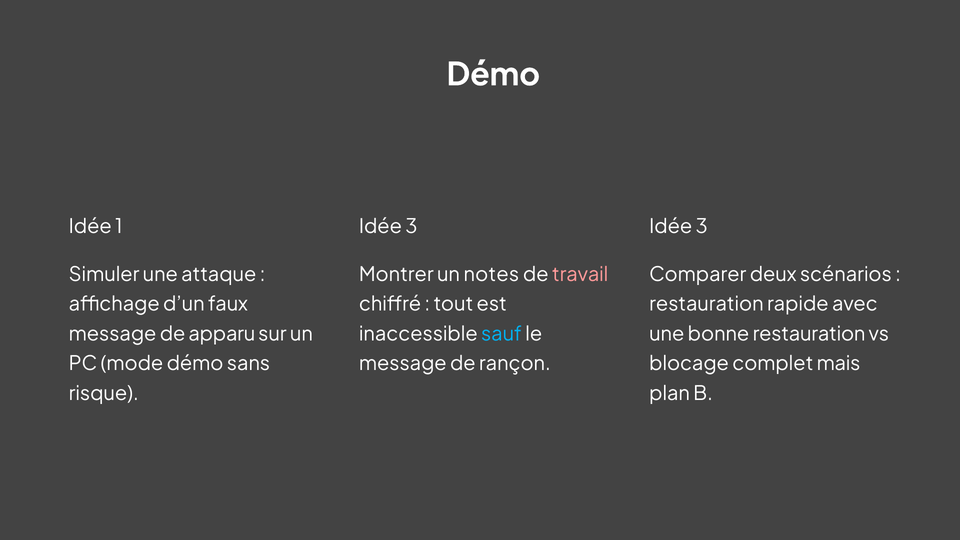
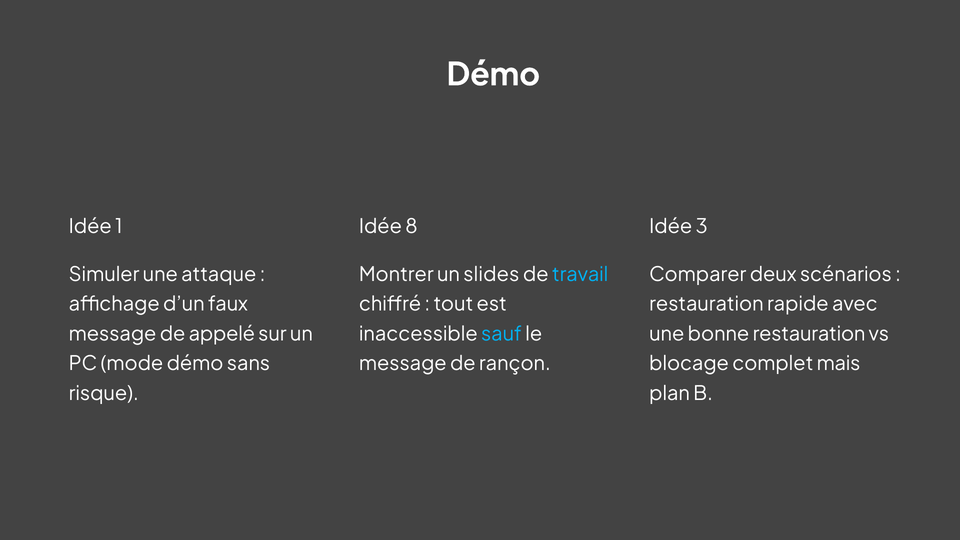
1 Idée 3: 3 -> 8
notes: notes -> slides
travail colour: pink -> light blue
apparu: apparu -> appelé
